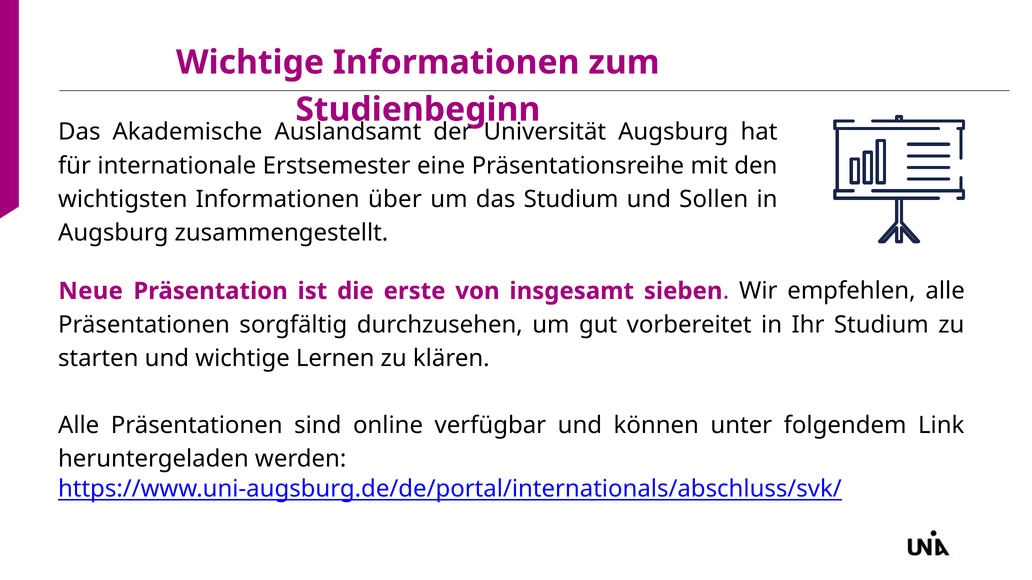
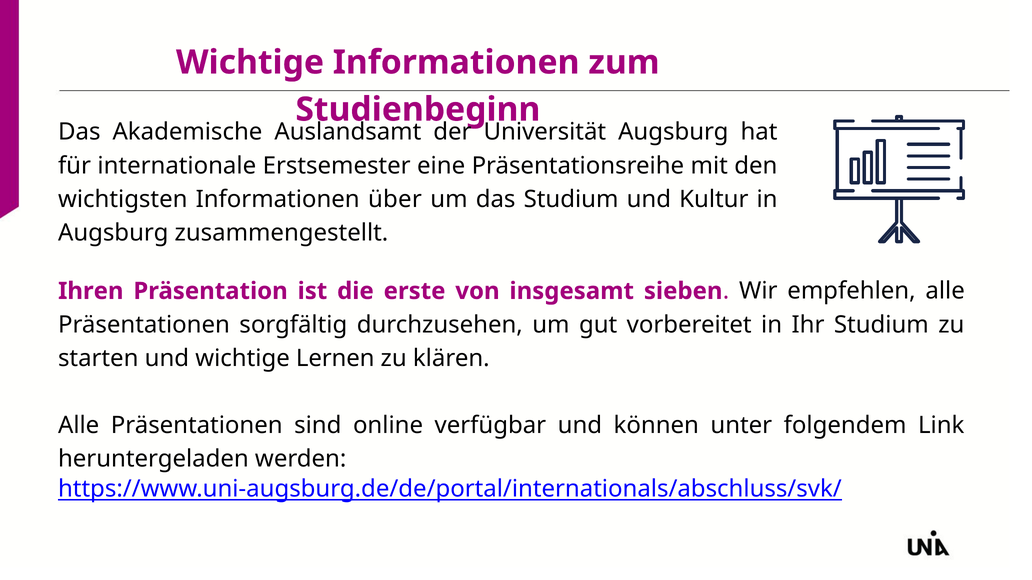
Sollen: Sollen -> Kultur
Neue: Neue -> Ihren
